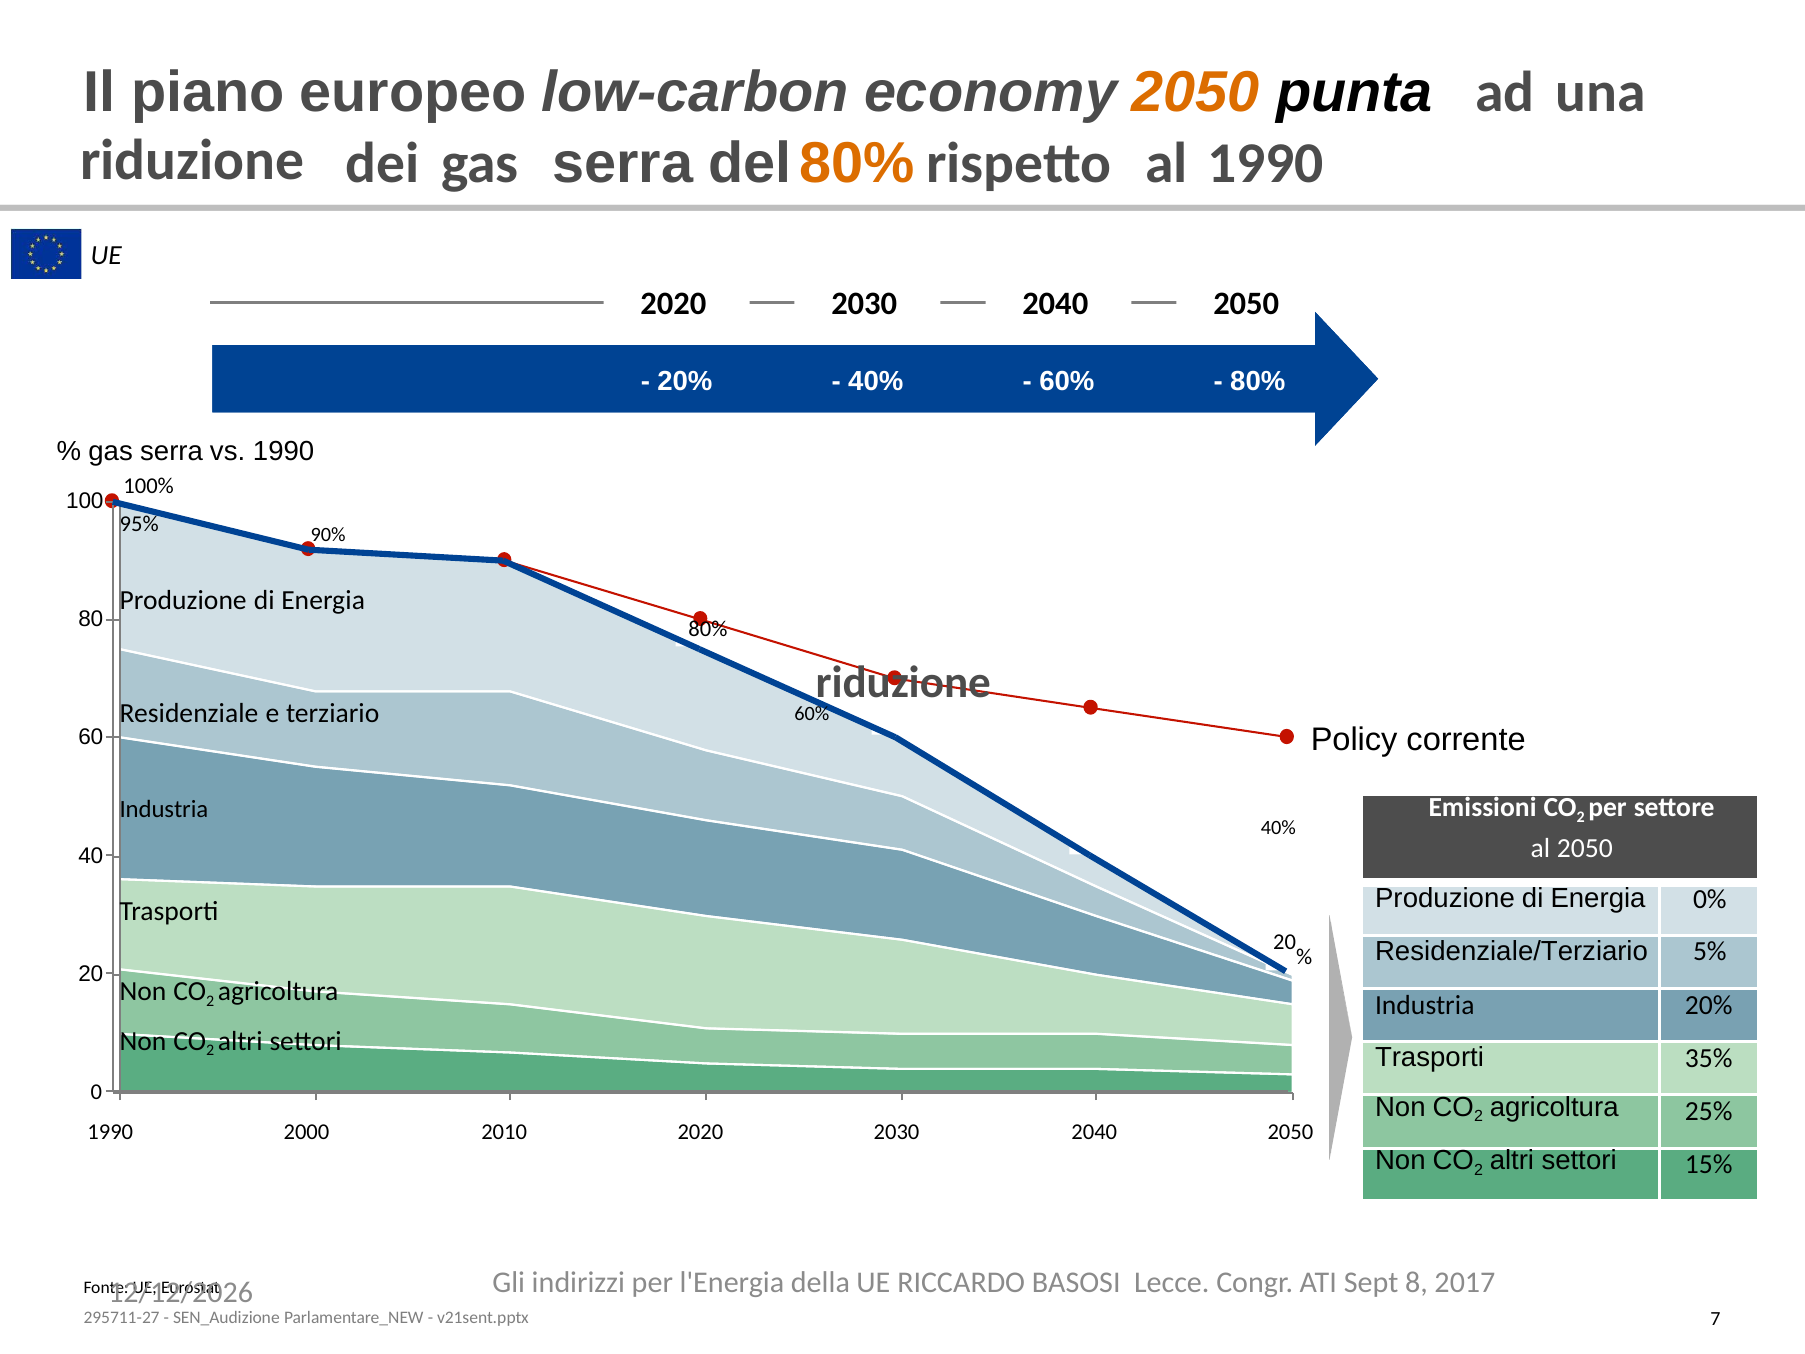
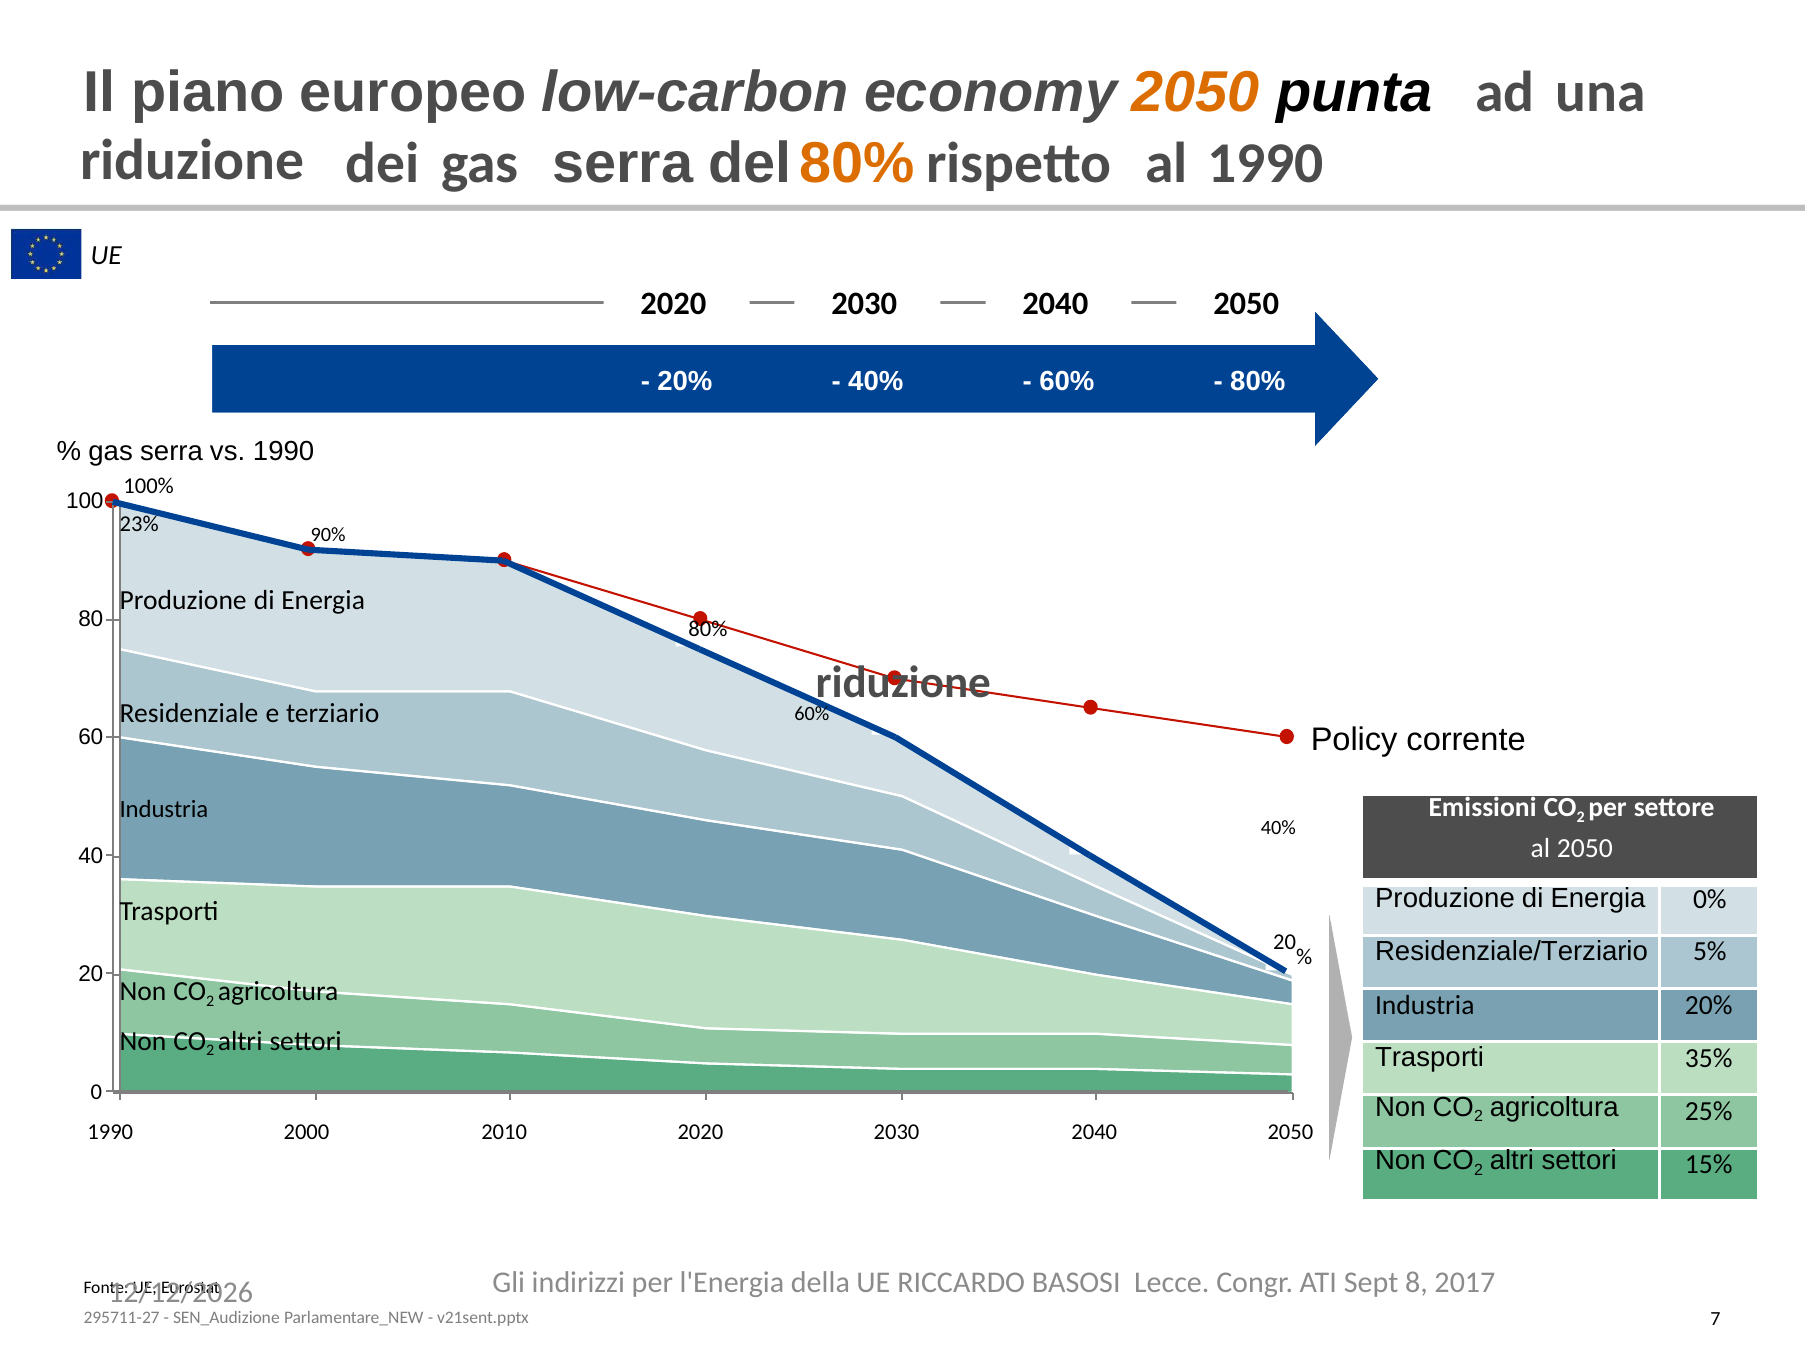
95%: 95% -> 23%
